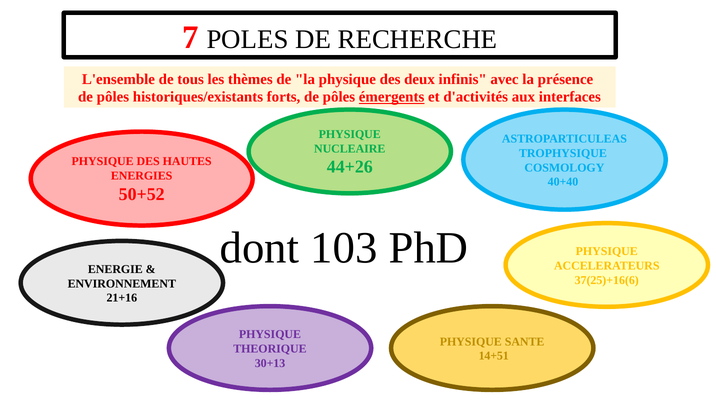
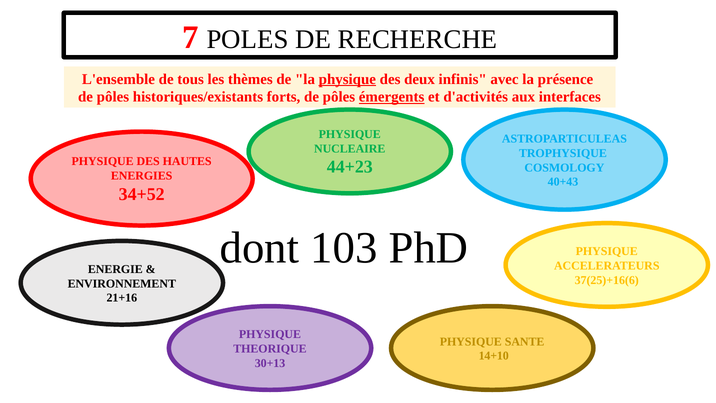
physique at (347, 79) underline: none -> present
44+26: 44+26 -> 44+23
40+40: 40+40 -> 40+43
50+52: 50+52 -> 34+52
14+51: 14+51 -> 14+10
